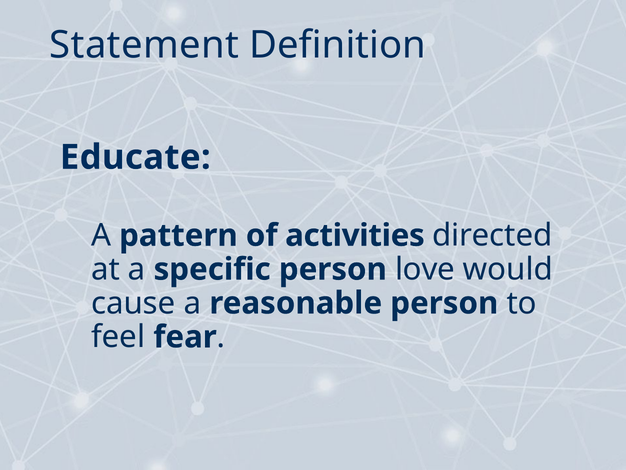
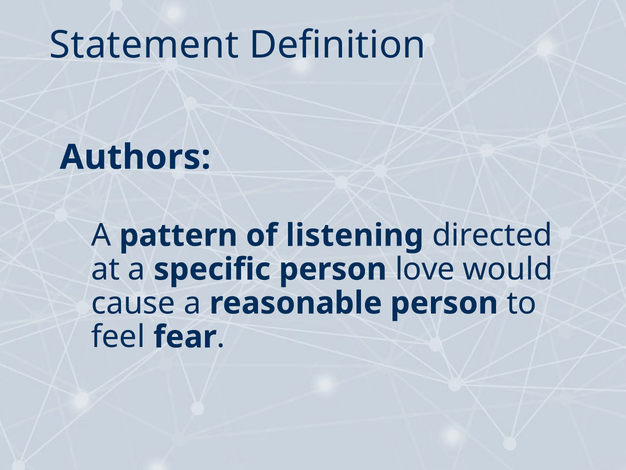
Educate: Educate -> Authors
activities: activities -> listening
